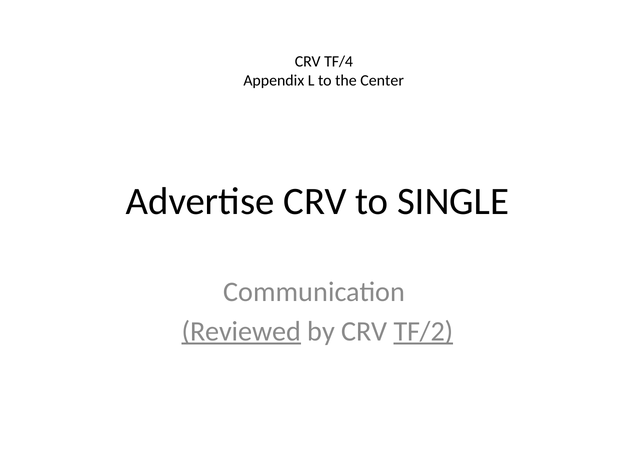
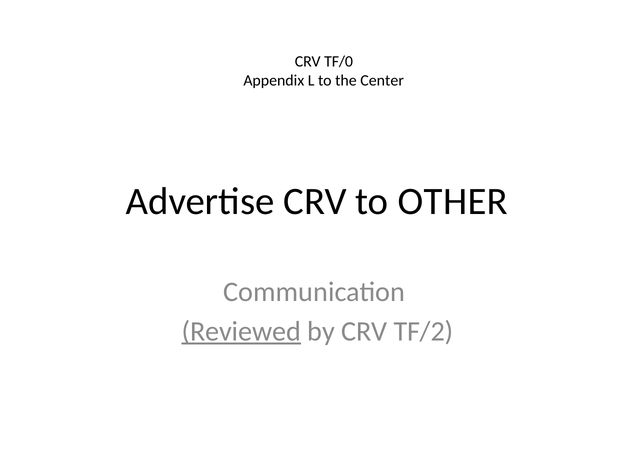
TF/4: TF/4 -> TF/0
SINGLE: SINGLE -> OTHER
TF/2 underline: present -> none
